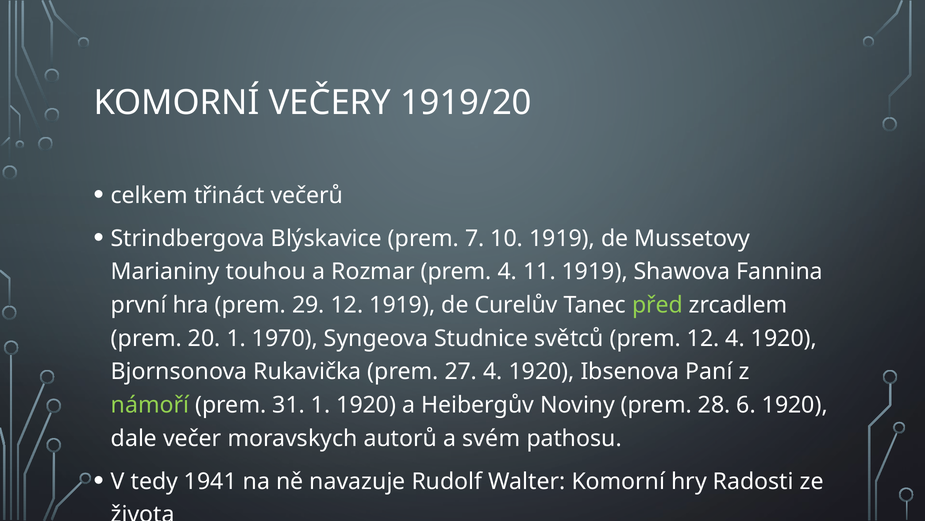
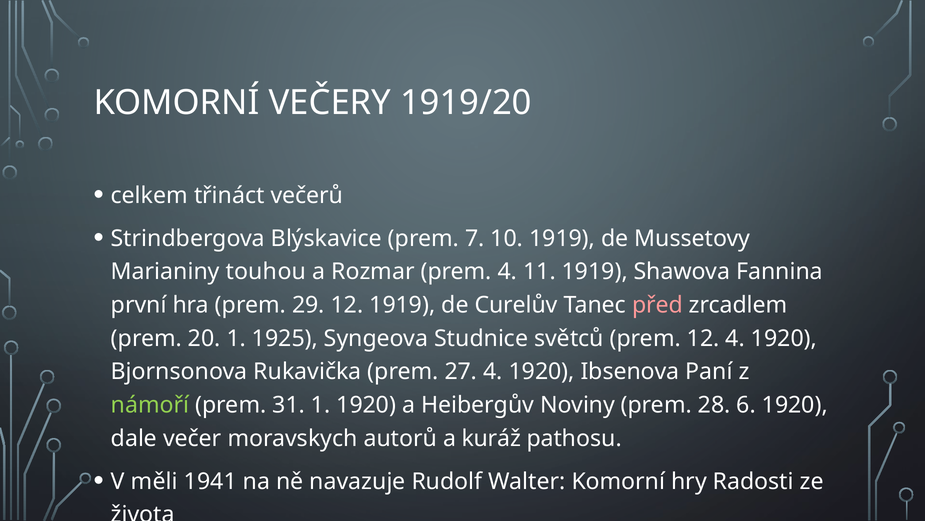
před colour: light green -> pink
1970: 1970 -> 1925
svém: svém -> kuráž
tedy: tedy -> měli
